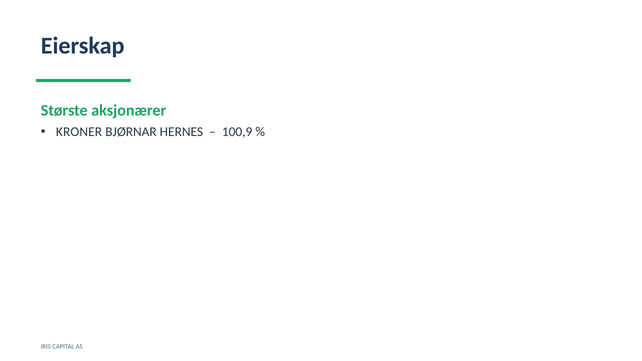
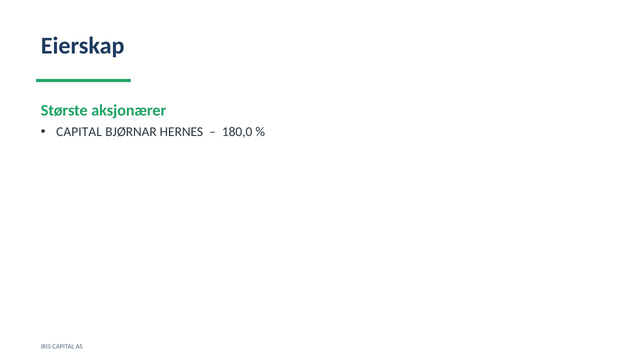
KRONER at (79, 132): KRONER -> CAPITAL
100,9: 100,9 -> 180,0
